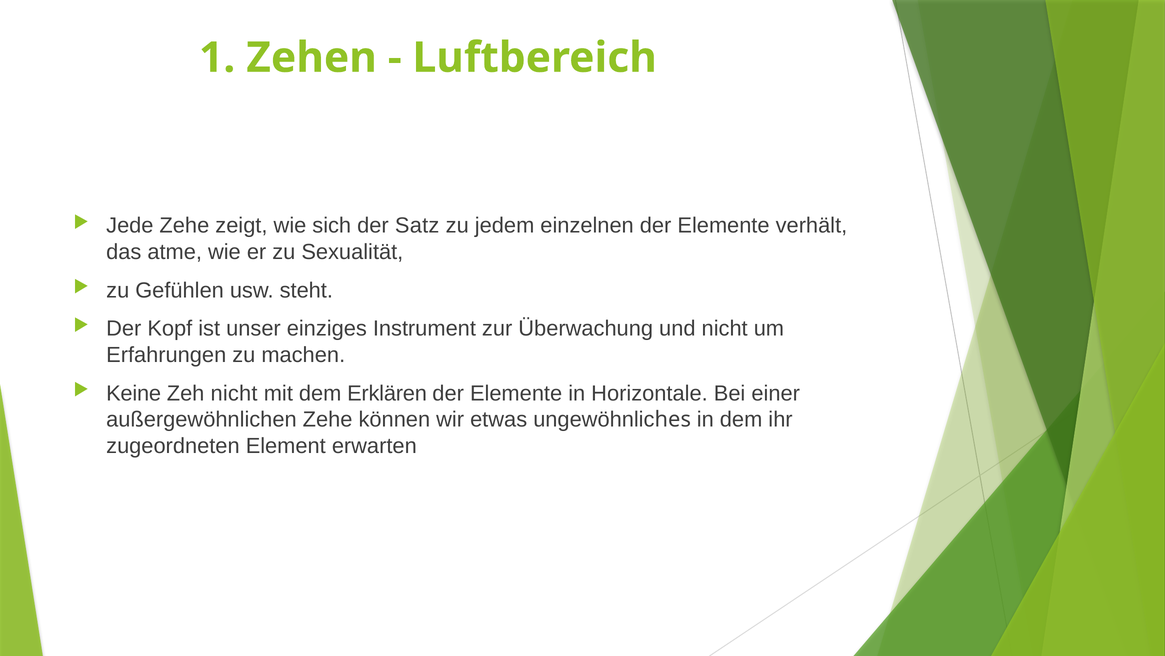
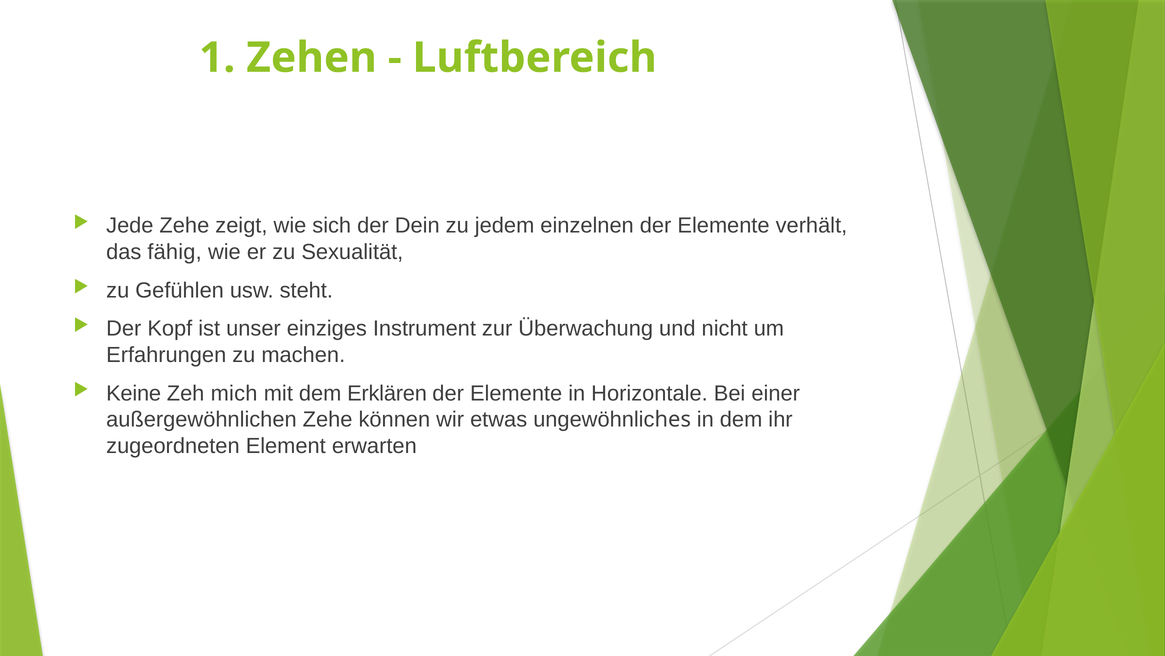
Satz: Satz -> Dein
atme: atme -> fähig
Zeh nicht: nicht -> mich
